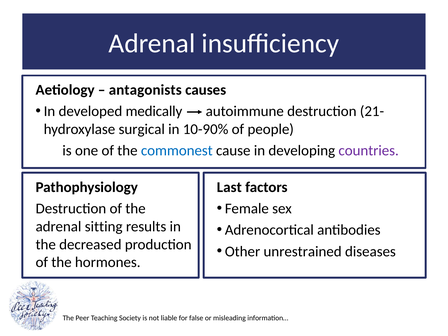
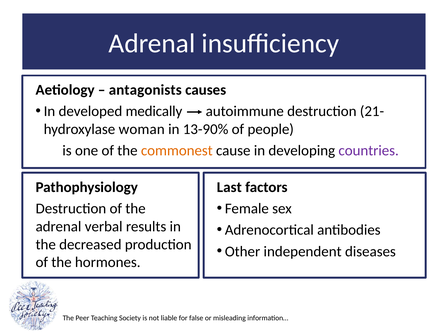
surgical: surgical -> woman
10-90%: 10-90% -> 13-90%
commonest colour: blue -> orange
sitting: sitting -> verbal
unrestrained: unrestrained -> independent
